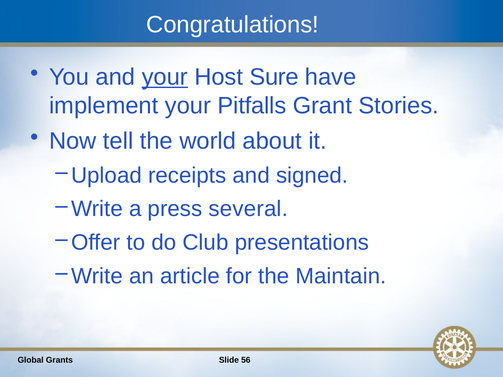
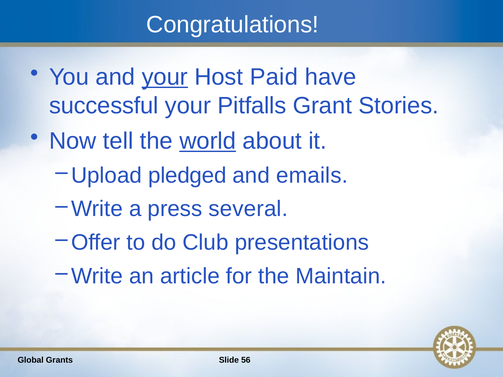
Sure: Sure -> Paid
implement: implement -> successful
world underline: none -> present
receipts: receipts -> pledged
signed: signed -> emails
